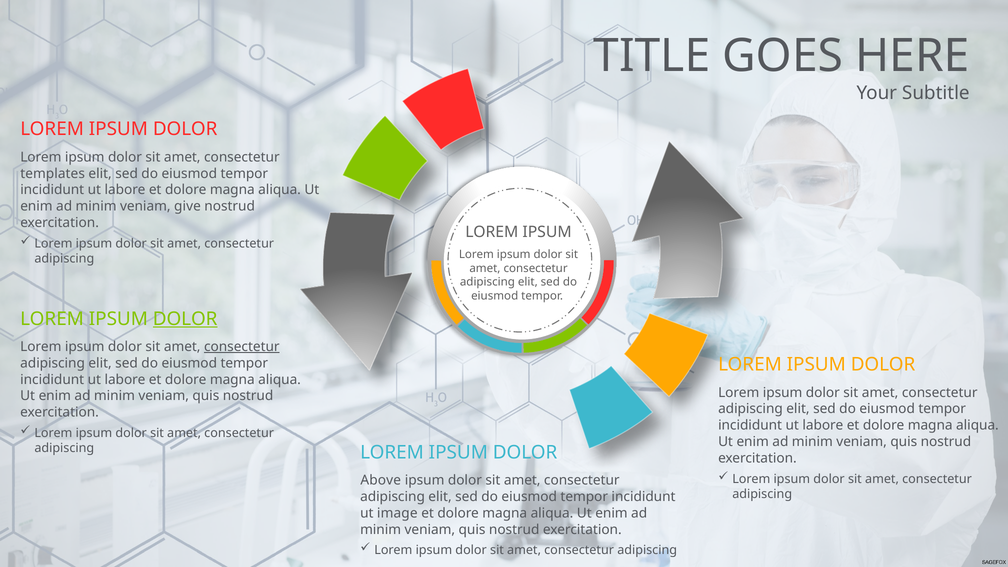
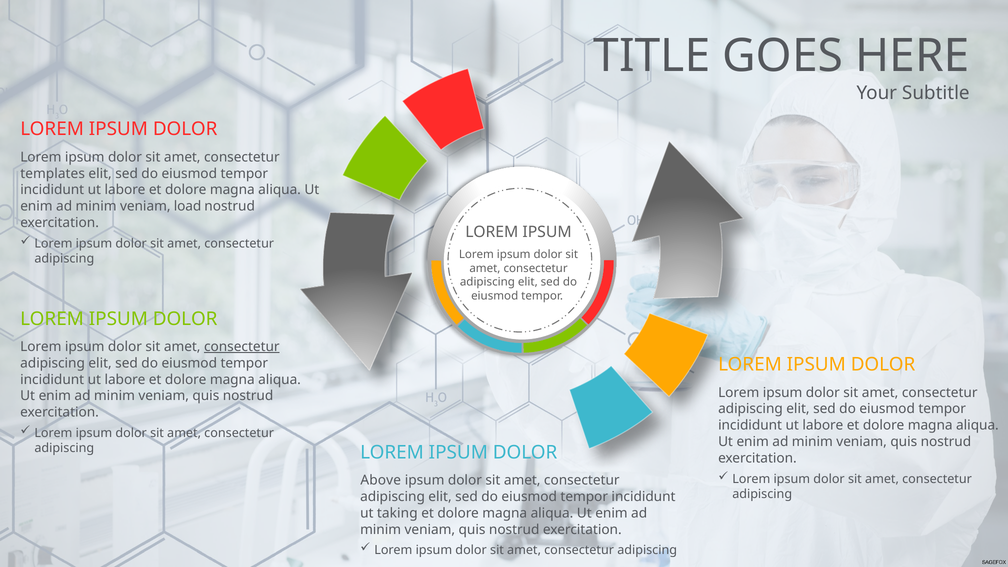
give: give -> load
DOLOR at (185, 319) underline: present -> none
image: image -> taking
